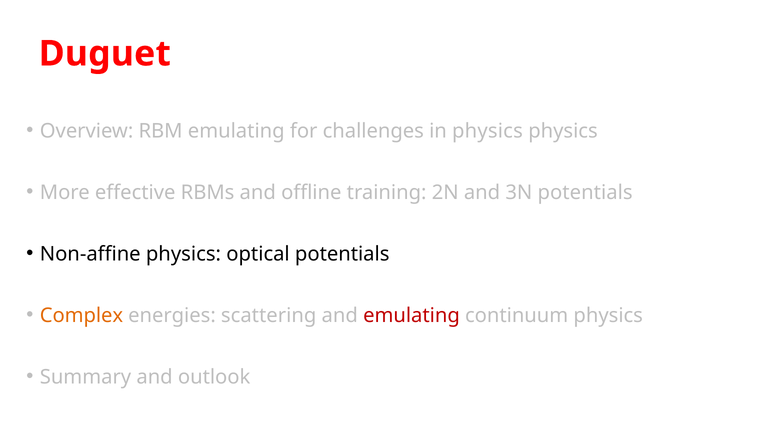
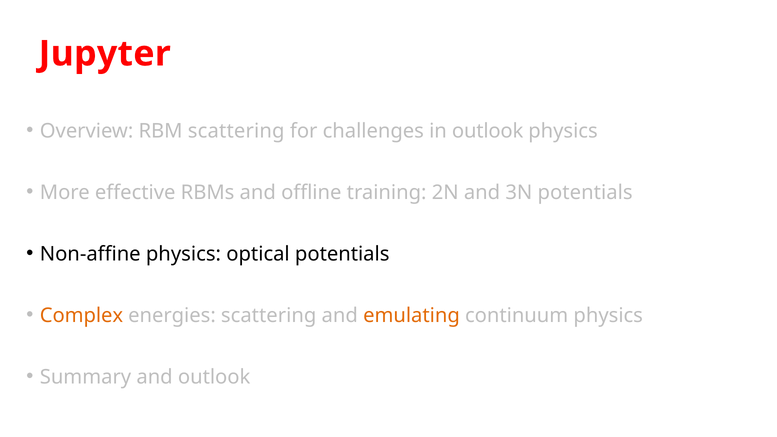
Duguet: Duguet -> Jupyter
RBM emulating: emulating -> scattering
in physics: physics -> outlook
emulating at (411, 315) colour: red -> orange
